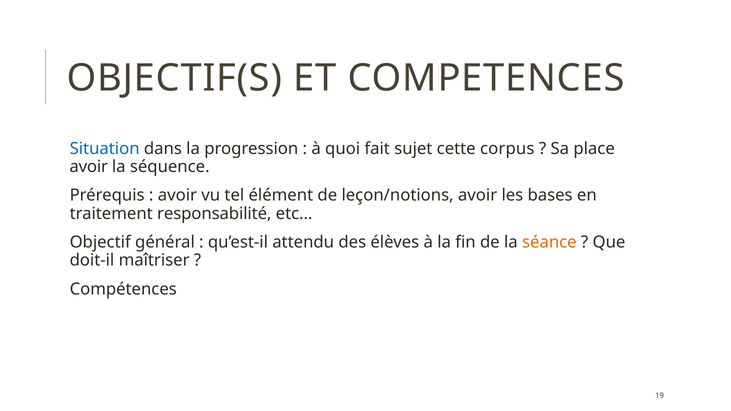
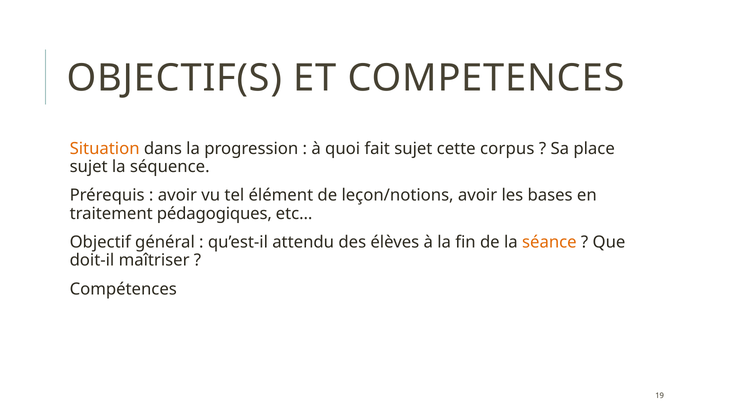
Situation colour: blue -> orange
avoir at (89, 167): avoir -> sujet
responsabilité: responsabilité -> pédagogiques
